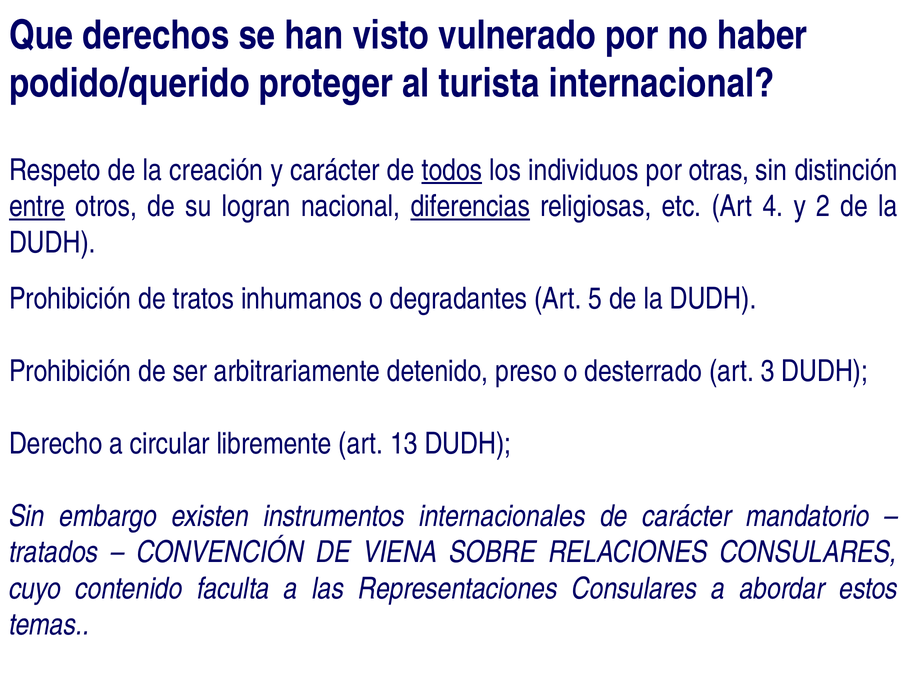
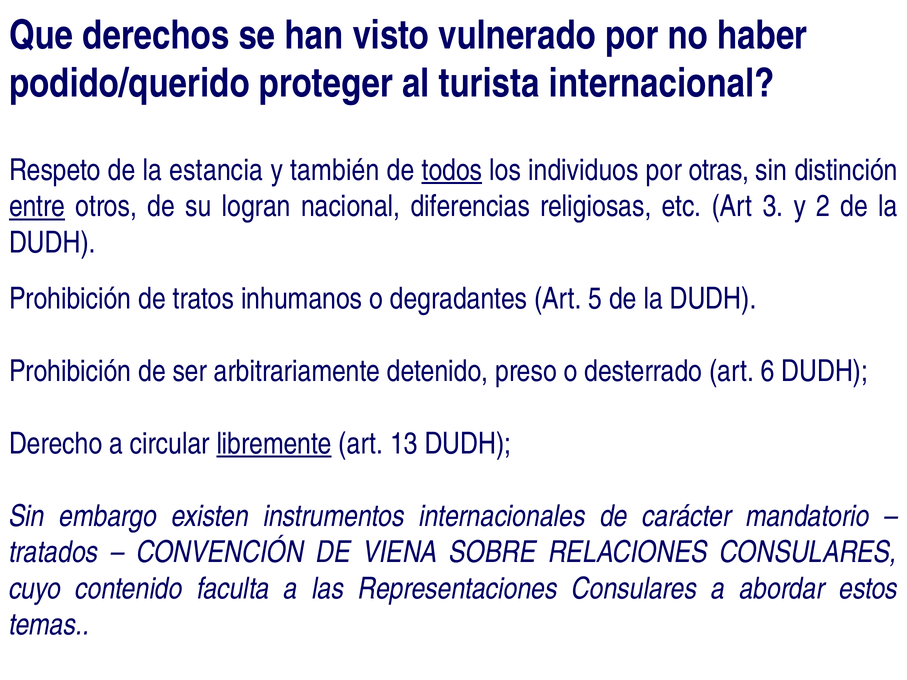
creación: creación -> estancia
y carácter: carácter -> también
diferencias underline: present -> none
4: 4 -> 3
3: 3 -> 6
libremente underline: none -> present
